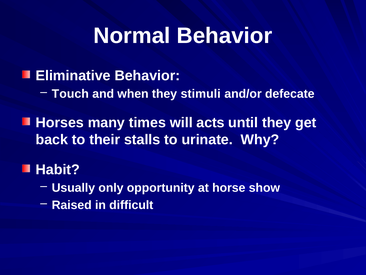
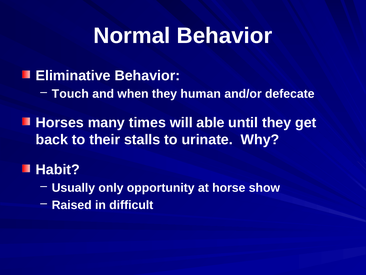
stimuli: stimuli -> human
acts: acts -> able
